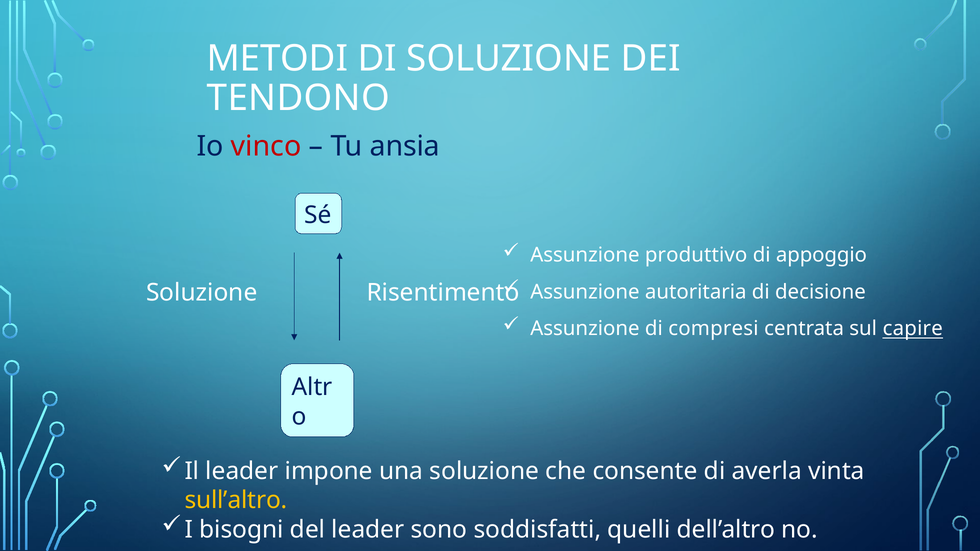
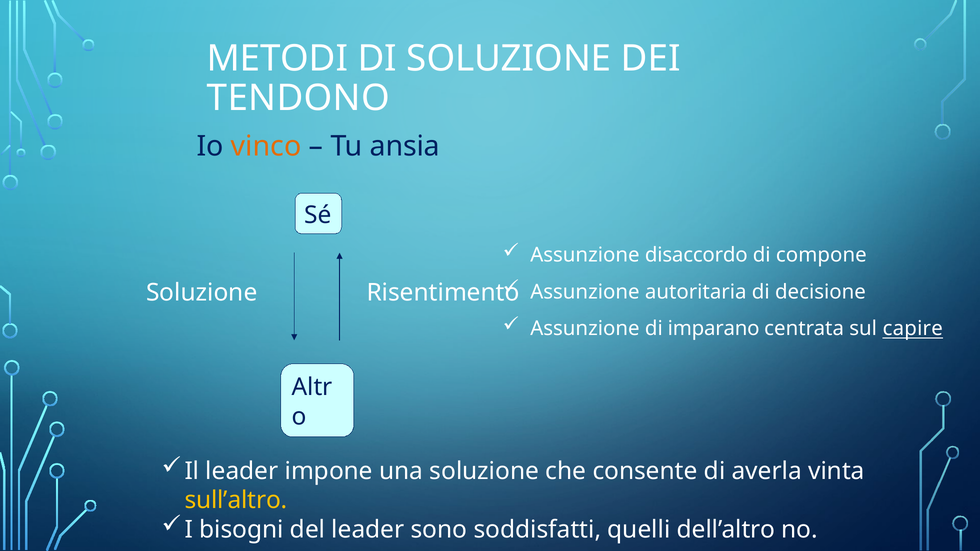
vinco colour: red -> orange
produttivo: produttivo -> disaccordo
appoggio: appoggio -> compone
compresi: compresi -> imparano
